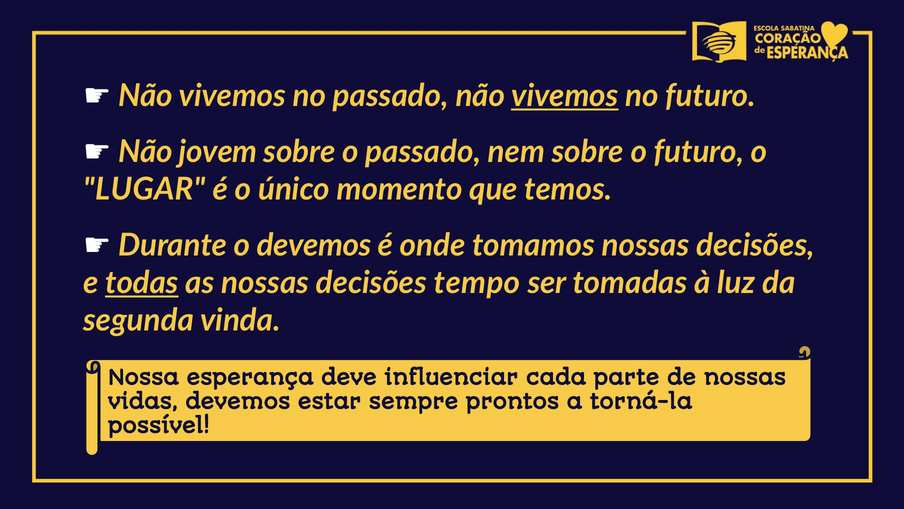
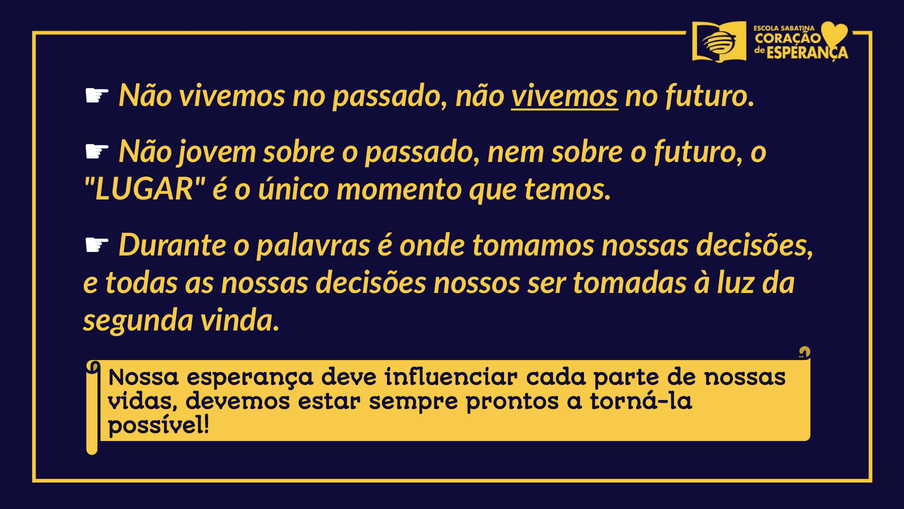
o devemos: devemos -> palavras
todas underline: present -> none
tempo: tempo -> nossos
